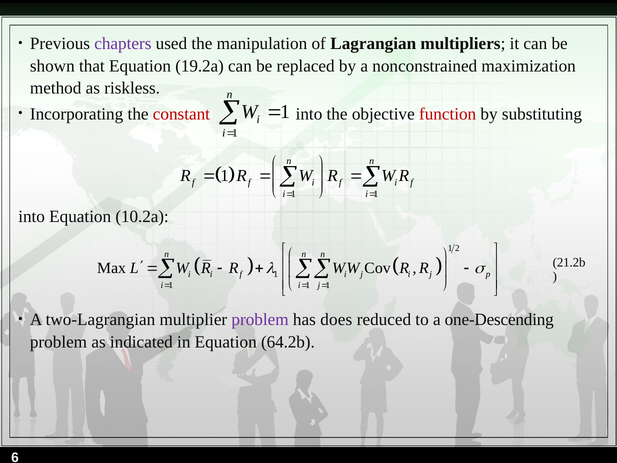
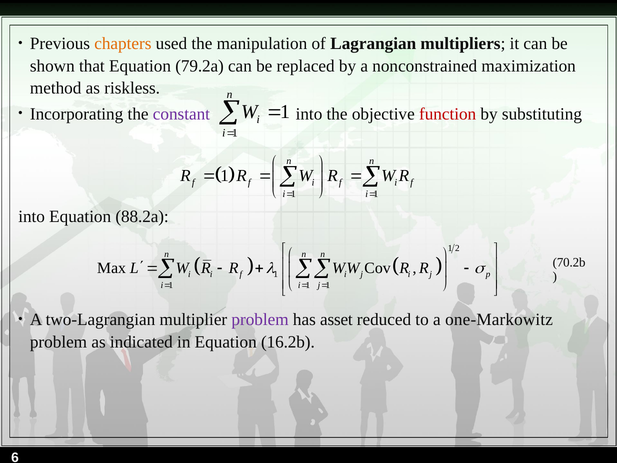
chapters colour: purple -> orange
19.2a: 19.2a -> 79.2a
constant colour: red -> purple
10.2a: 10.2a -> 88.2a
21.2b: 21.2b -> 70.2b
does: does -> asset
one-Descending: one-Descending -> one-Markowitz
64.2b: 64.2b -> 16.2b
